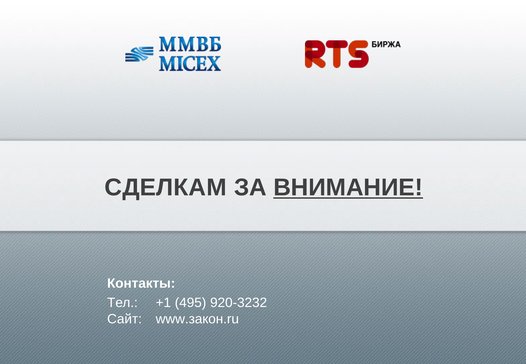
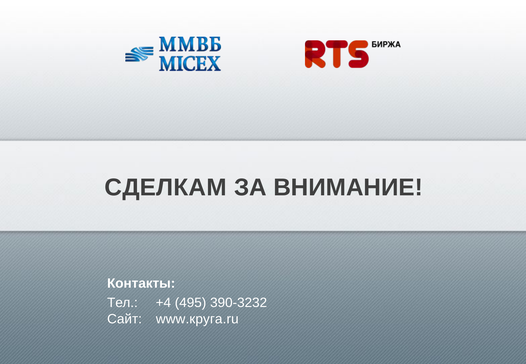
ВНИМАНИЕ underline: present -> none
+1: +1 -> +4
920-3232: 920-3232 -> 390-3232
www.закон.ru: www.закон.ru -> www.круга.ru
